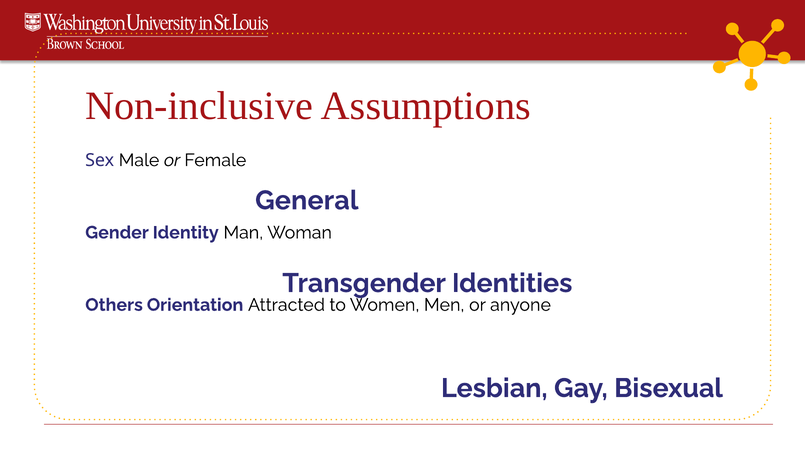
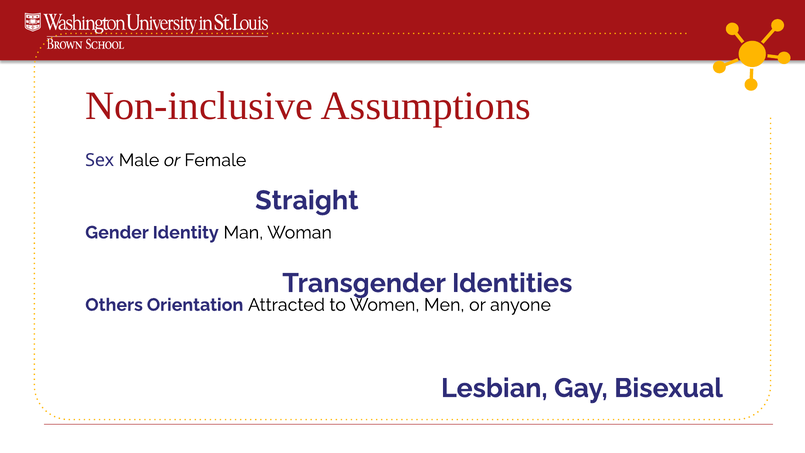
General: General -> Straight
